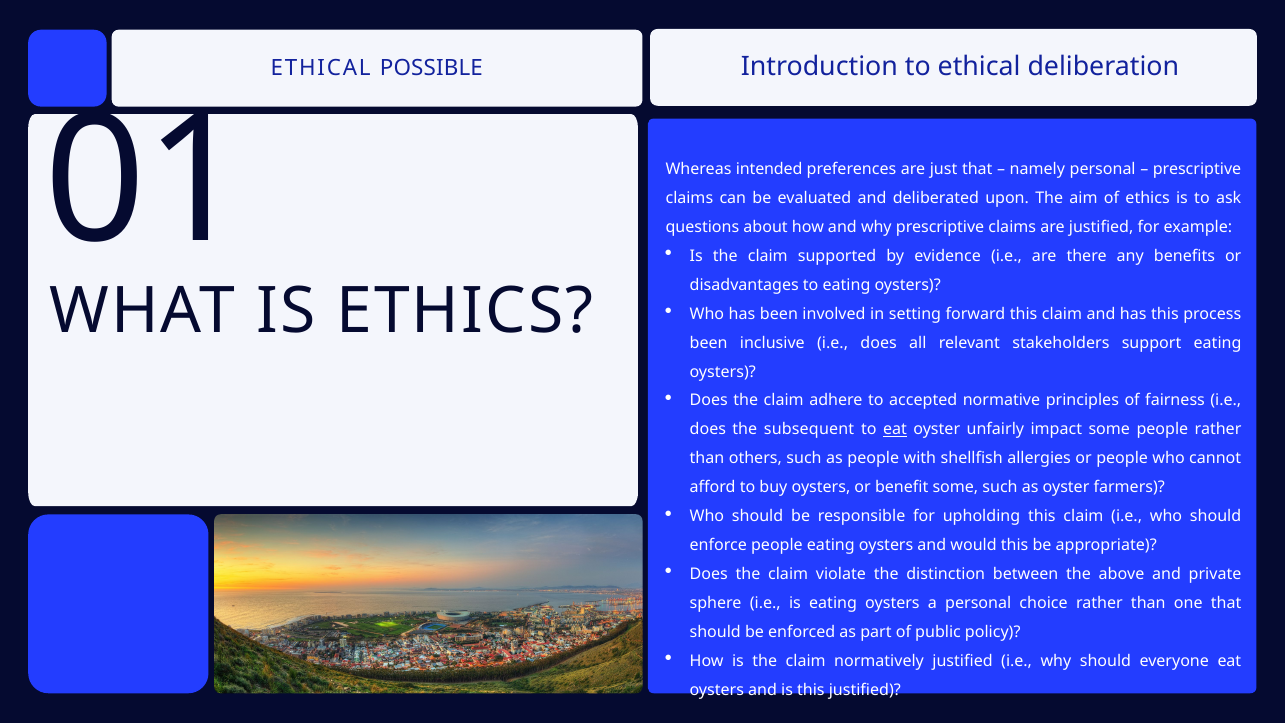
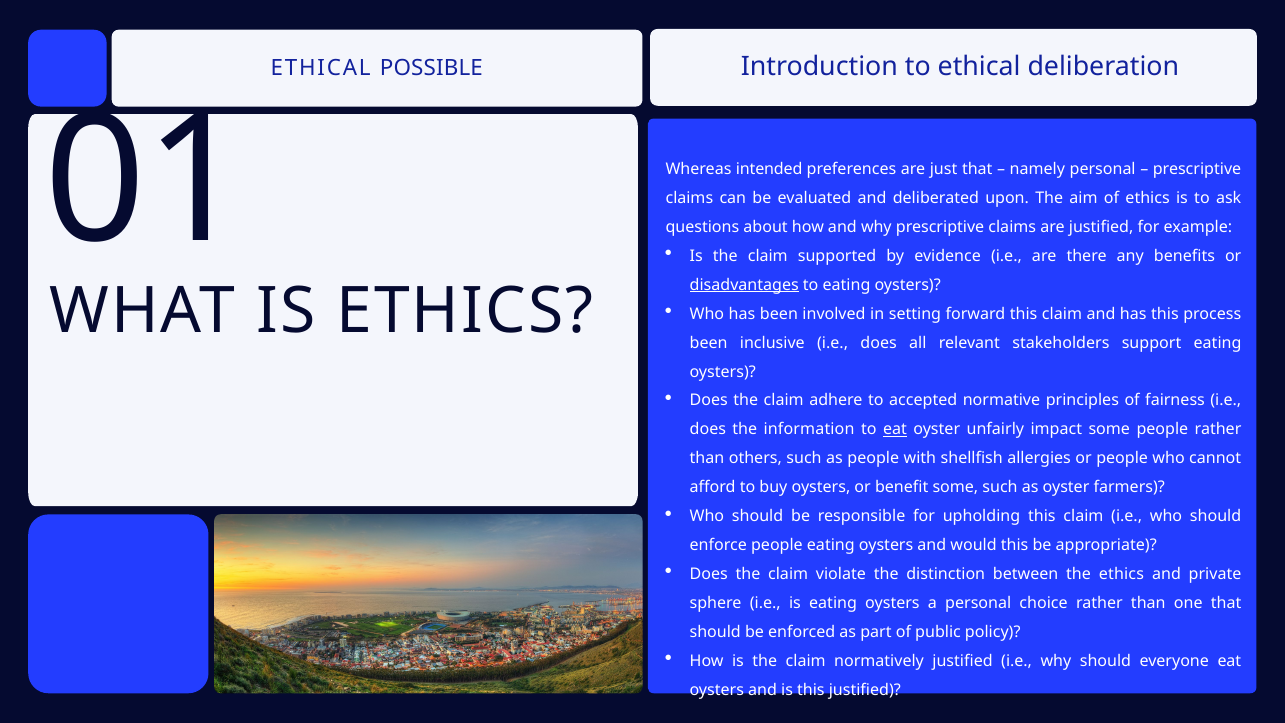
disadvantages underline: none -> present
subsequent: subsequent -> information
the above: above -> ethics
